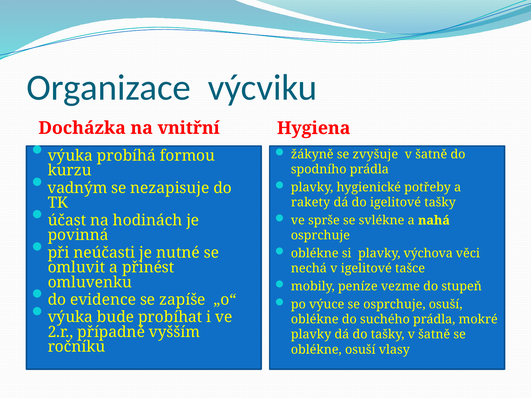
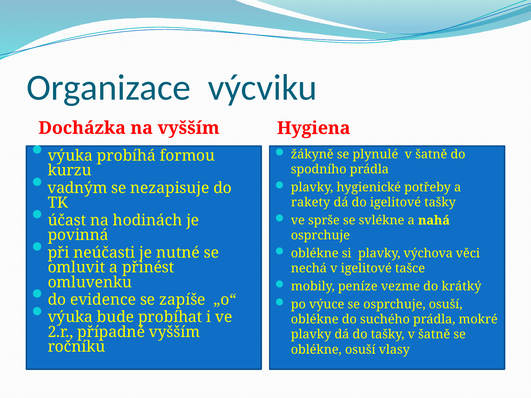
na vnitřní: vnitřní -> vyšším
zvyšuje: zvyšuje -> plynulé
stupeň: stupeň -> krátký
